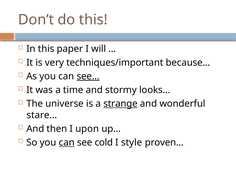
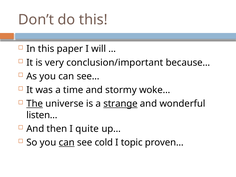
techniques/important: techniques/important -> conclusion/important
see… underline: present -> none
looks…: looks… -> woke…
The underline: none -> present
stare…: stare… -> listen…
upon: upon -> quite
style: style -> topic
